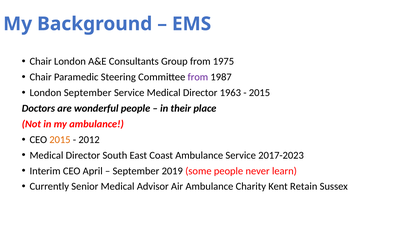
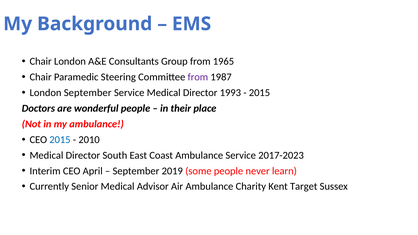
1975: 1975 -> 1965
1963: 1963 -> 1993
2015 at (60, 140) colour: orange -> blue
2012: 2012 -> 2010
Retain: Retain -> Target
